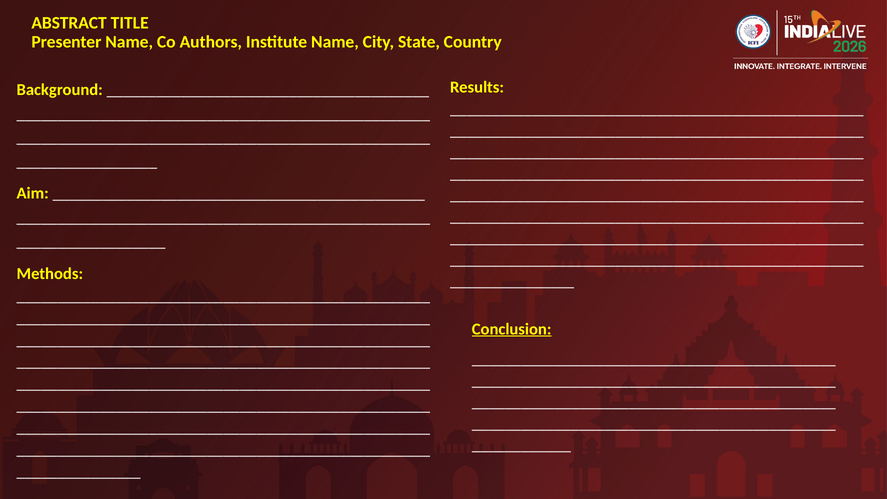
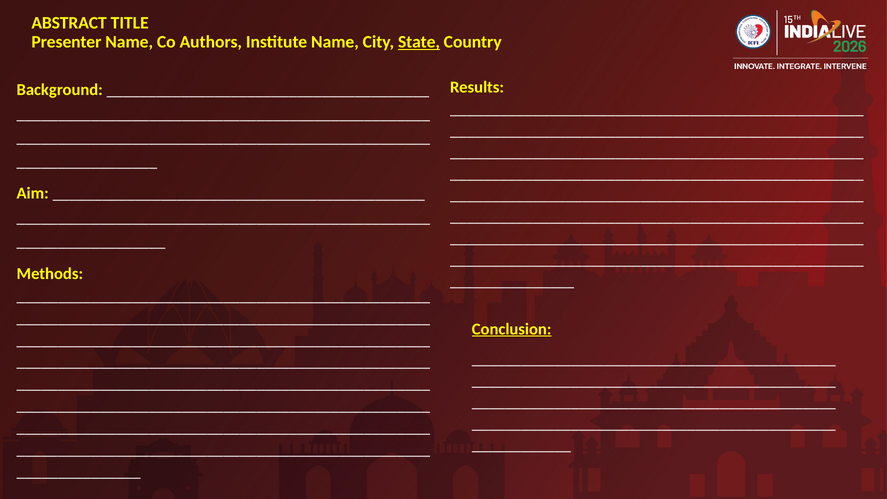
State underline: none -> present
